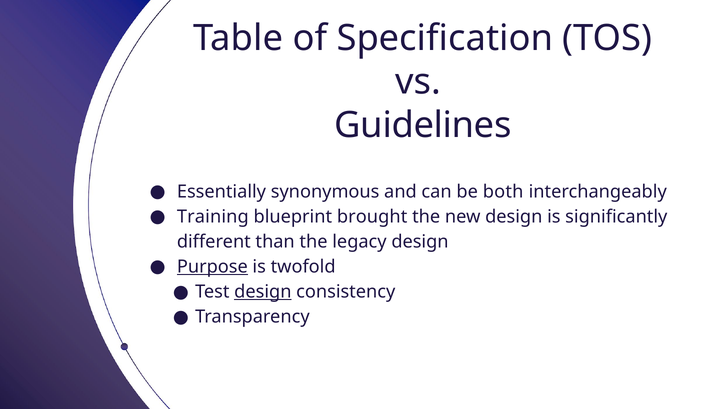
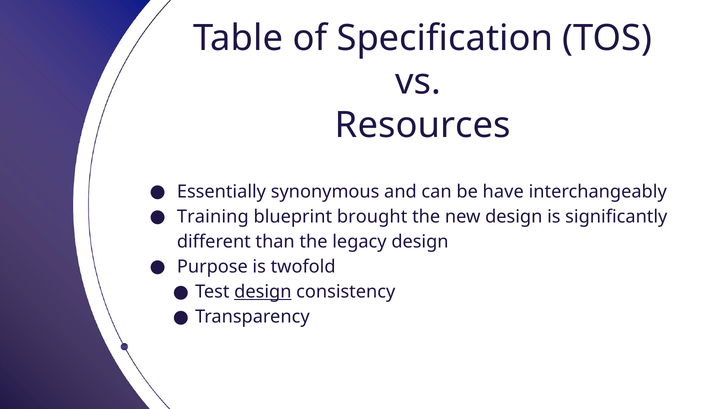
Guidelines: Guidelines -> Resources
both: both -> have
Purpose underline: present -> none
